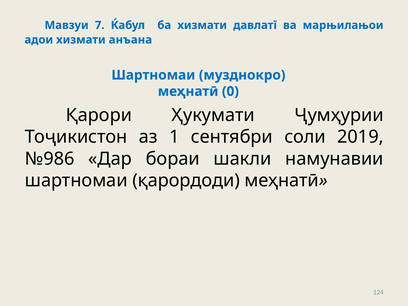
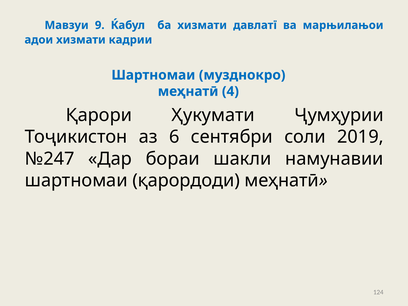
7: 7 -> 9
анъана: анъана -> кадрии
0: 0 -> 4
1: 1 -> 6
№986: №986 -> №247
